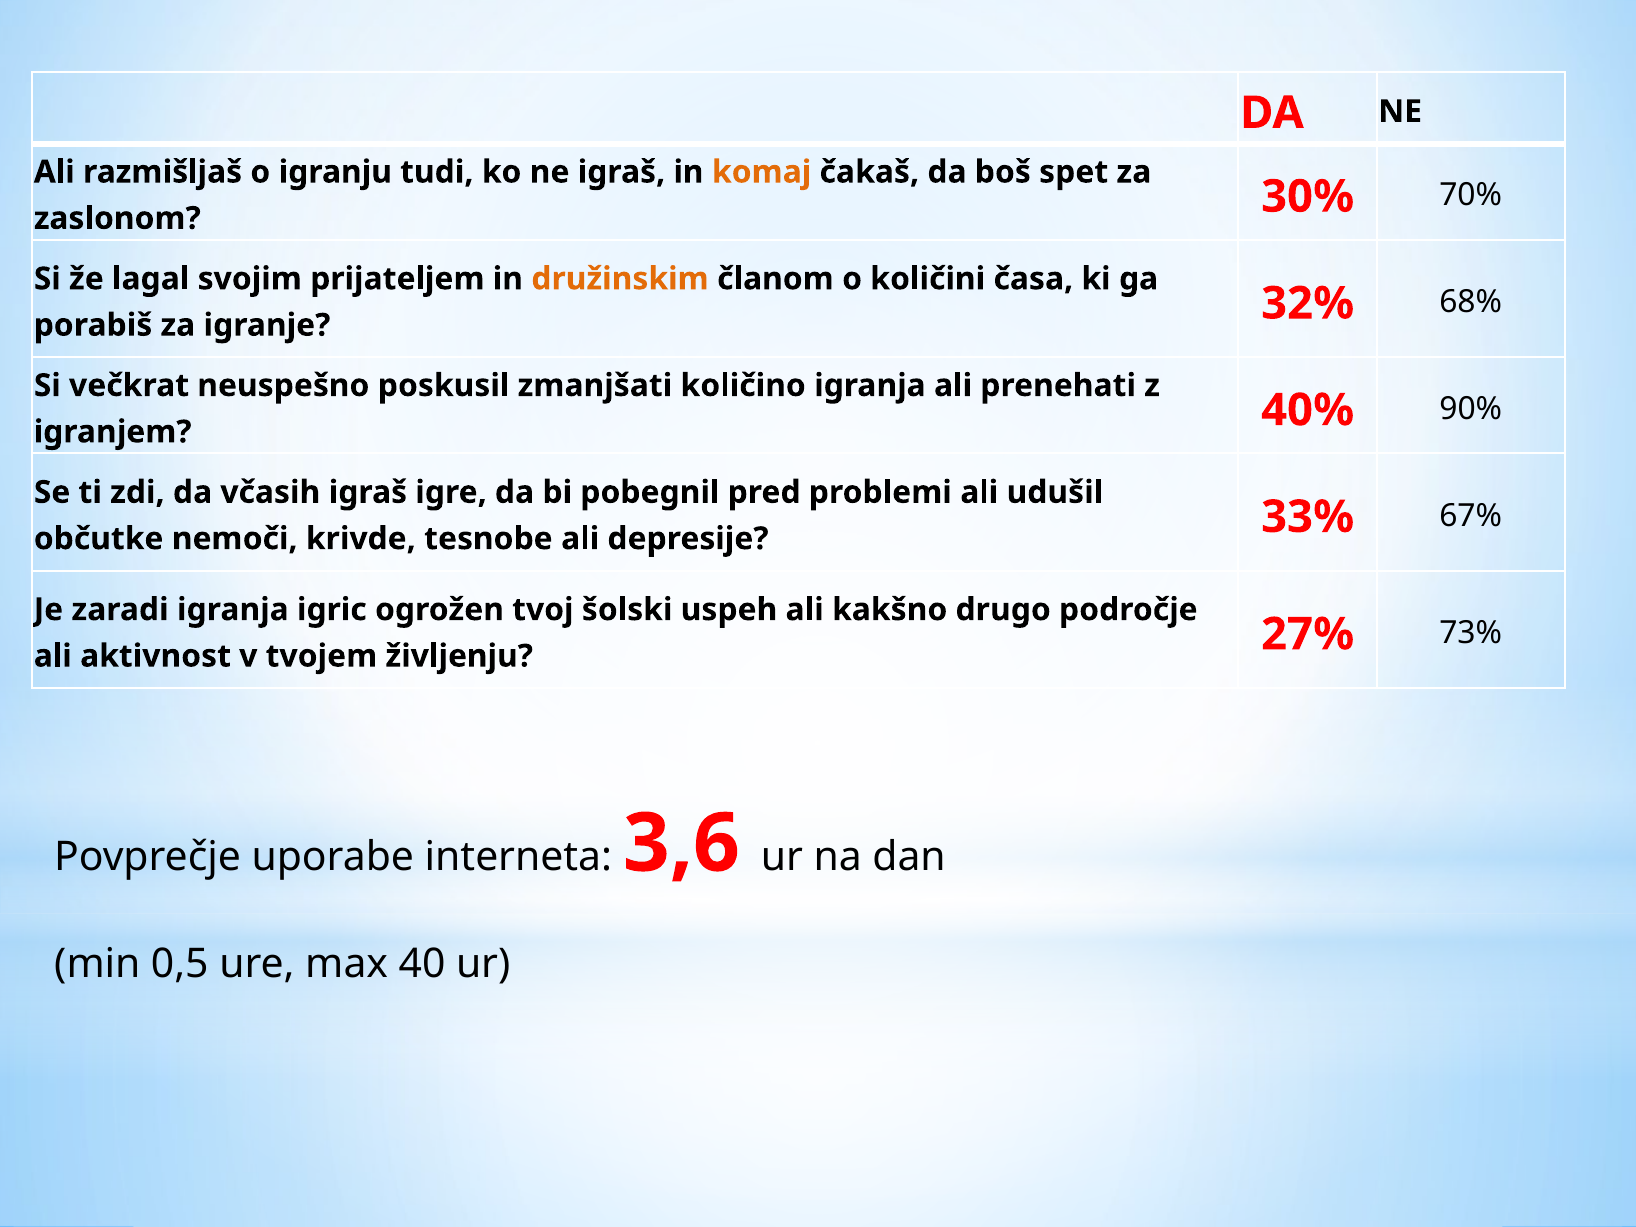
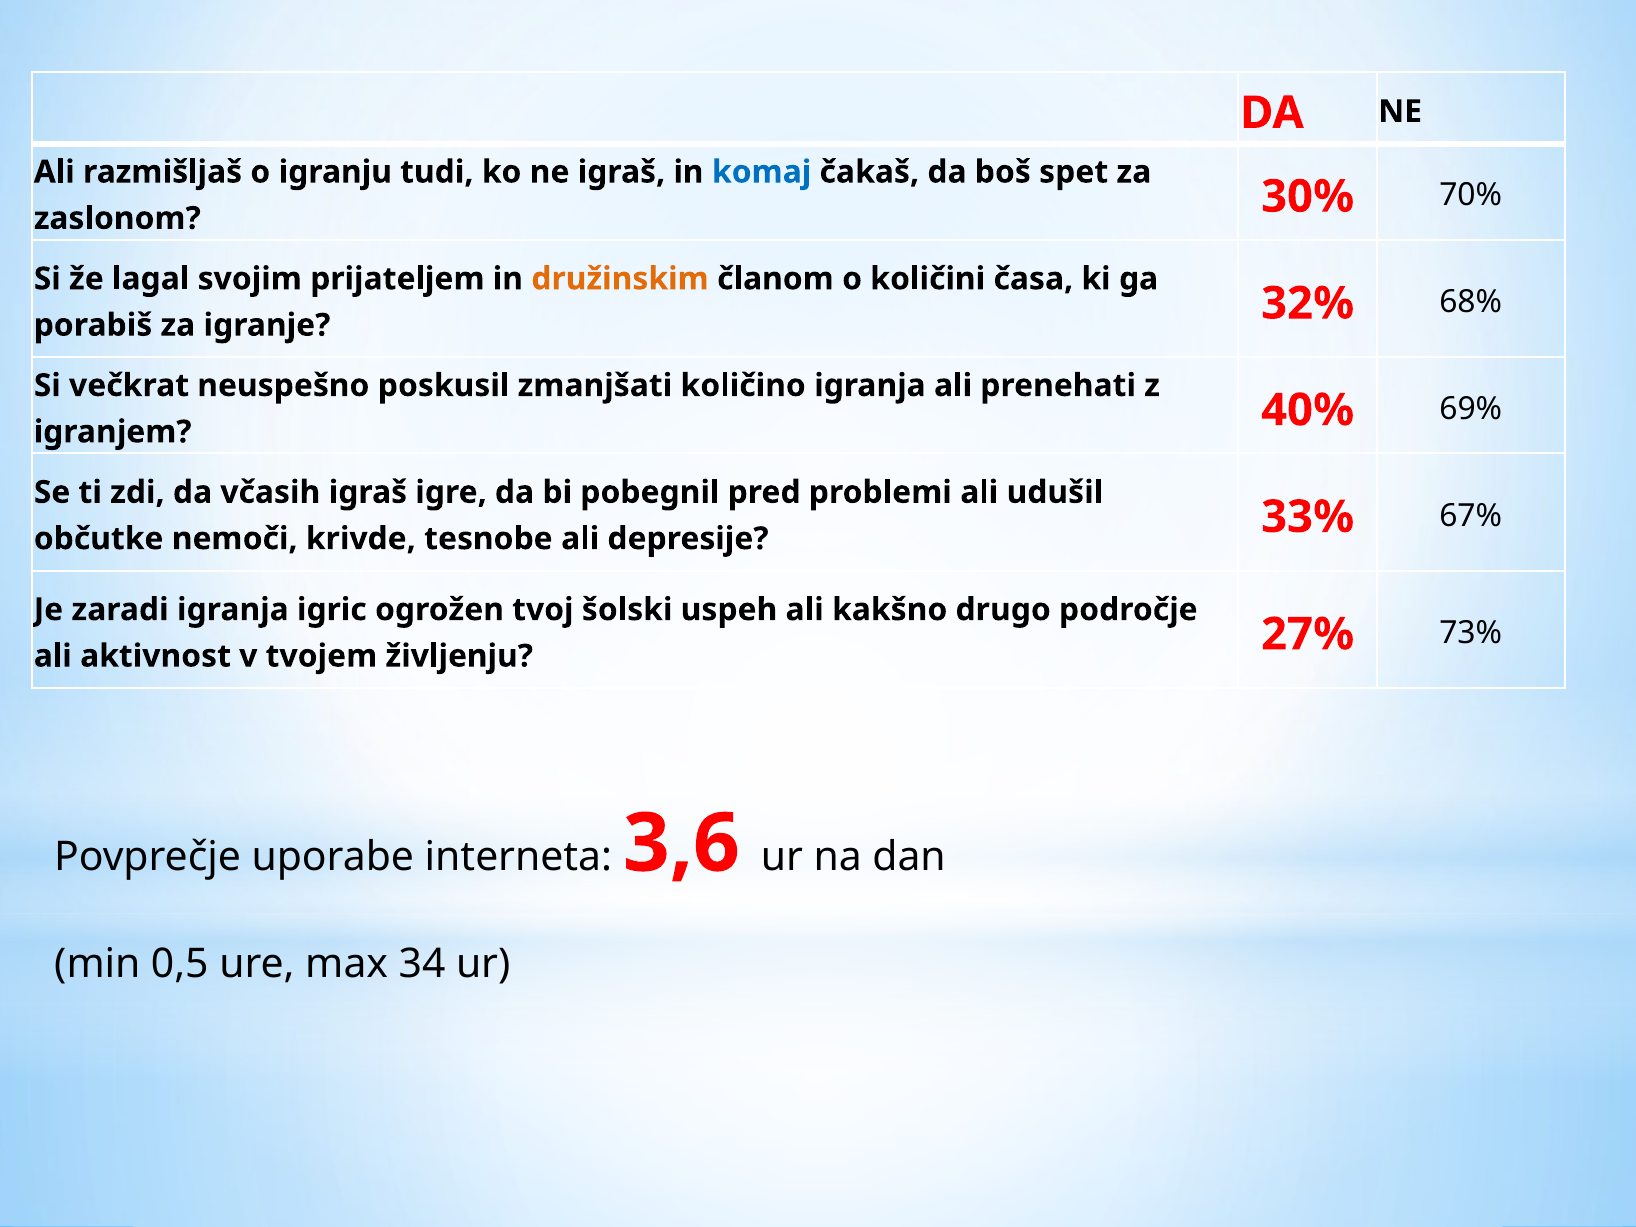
komaj colour: orange -> blue
90%: 90% -> 69%
40: 40 -> 34
